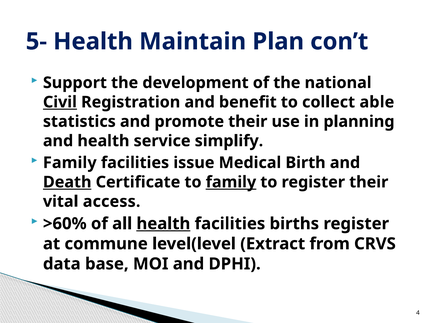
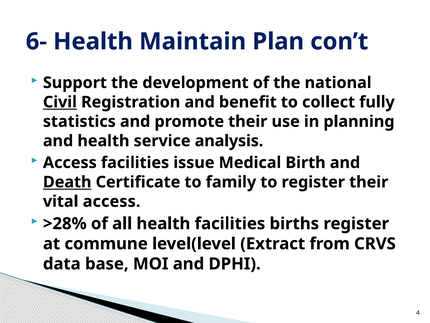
5-: 5- -> 6-
able: able -> fully
simplify: simplify -> analysis
Family at (70, 162): Family -> Access
family at (231, 182) underline: present -> none
>60%: >60% -> >28%
health at (163, 223) underline: present -> none
